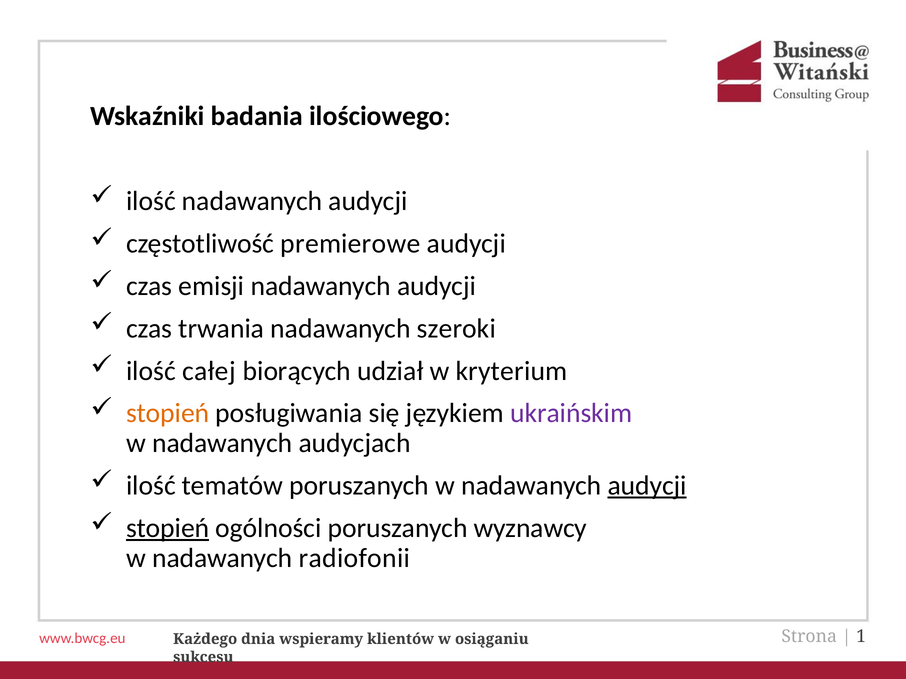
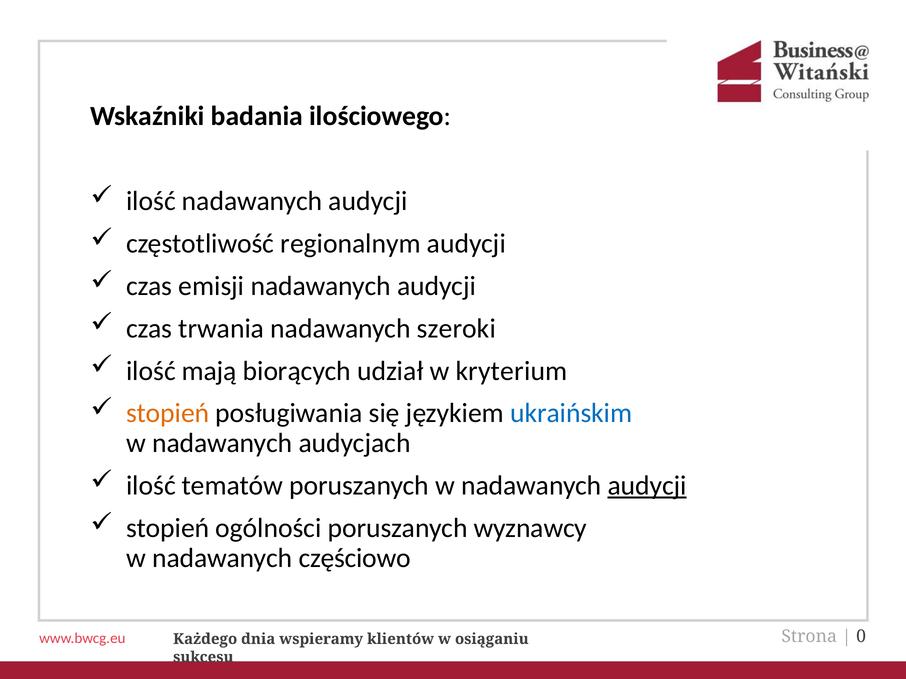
premierowe: premierowe -> regionalnym
całej: całej -> mają
ukraińskim colour: purple -> blue
stopień at (168, 529) underline: present -> none
radiofonii: radiofonii -> częściowo
1: 1 -> 0
